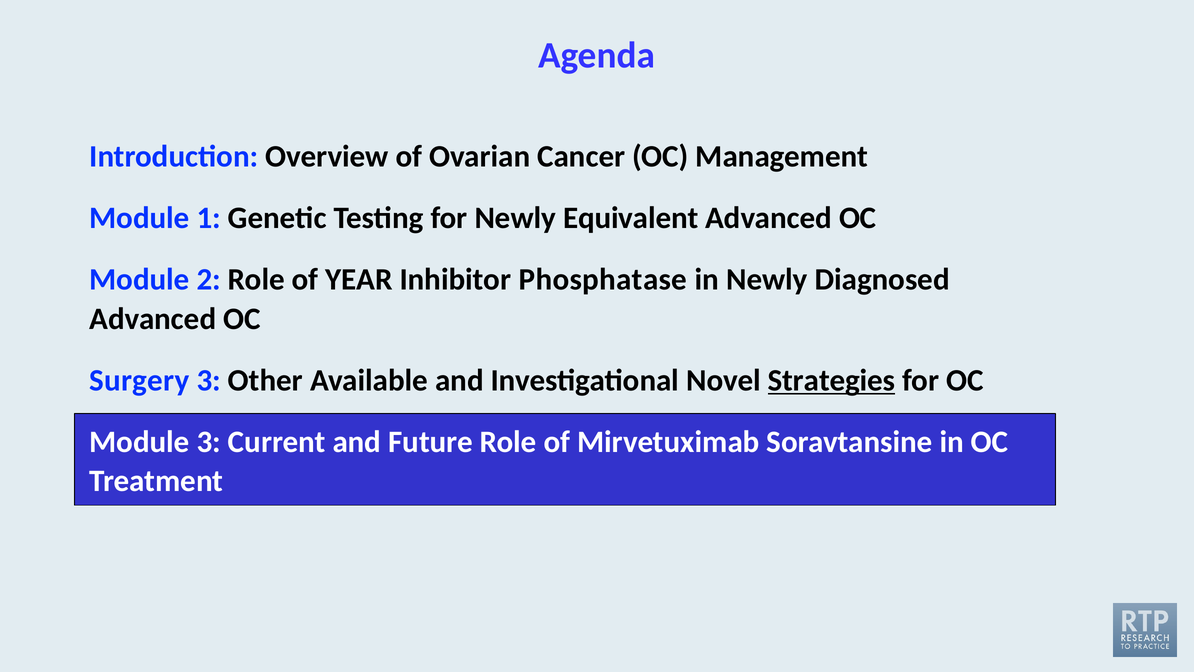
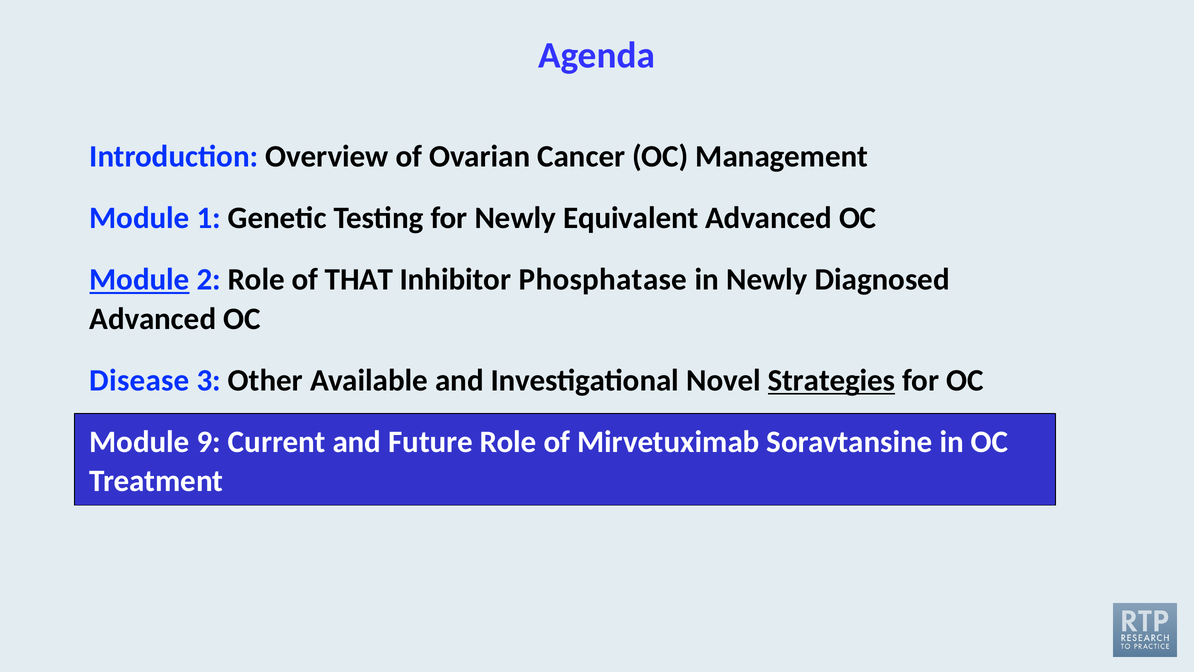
Module at (139, 280) underline: none -> present
YEAR: YEAR -> THAT
Surgery: Surgery -> Disease
Module 3: 3 -> 9
